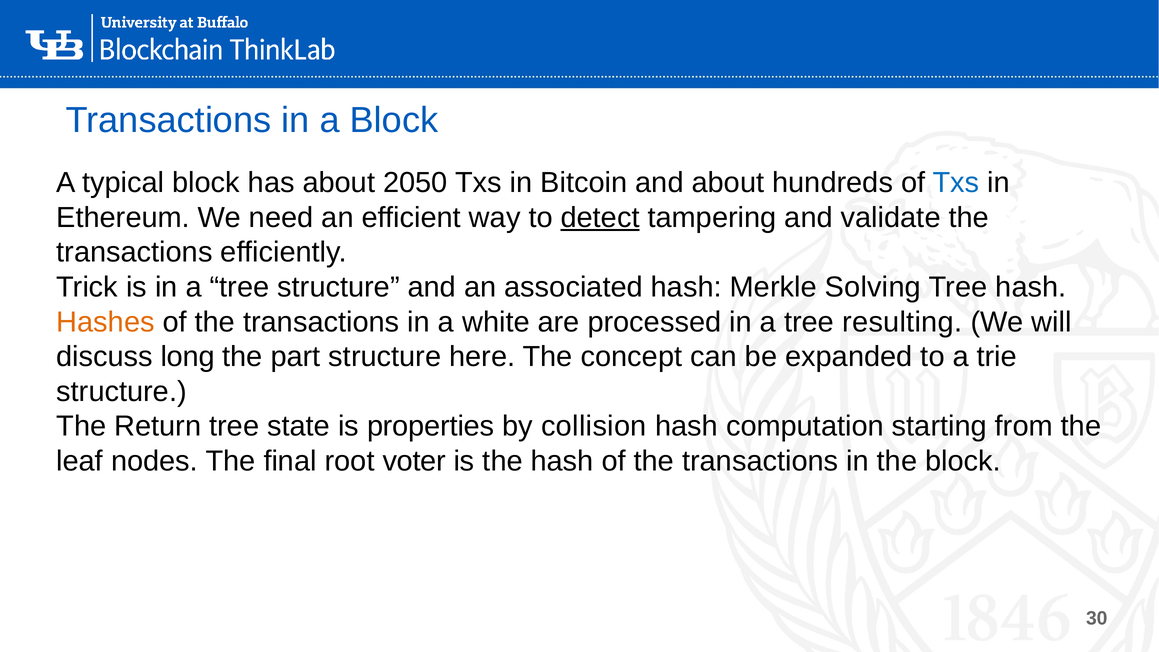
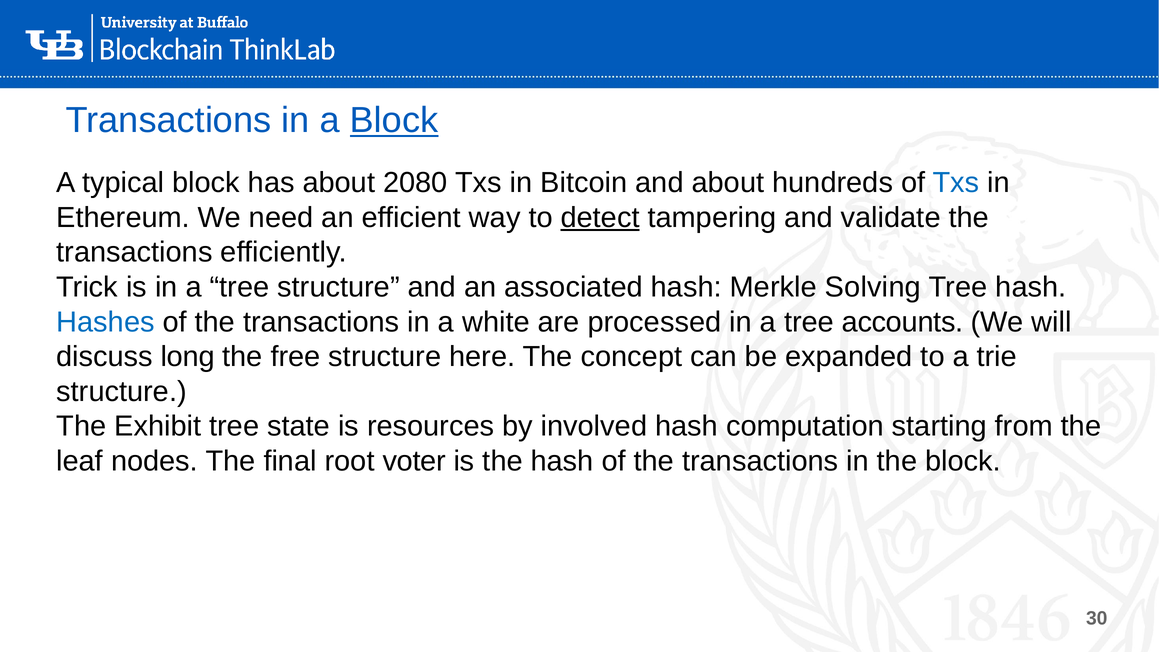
Block at (394, 120) underline: none -> present
2050: 2050 -> 2080
Hashes colour: orange -> blue
resulting: resulting -> accounts
part: part -> free
Return: Return -> Exhibit
properties: properties -> resources
collision: collision -> involved
